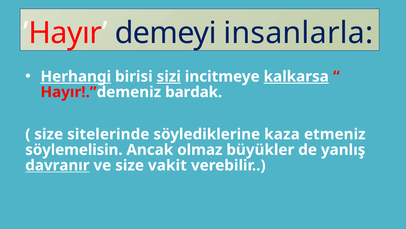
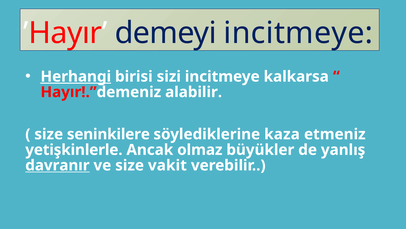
demeyi insanlarla: insanlarla -> incitmeye
sizi underline: present -> none
kalkarsa underline: present -> none
bardak: bardak -> alabilir
sitelerinde: sitelerinde -> seninkilere
söylemelisin: söylemelisin -> yetişkinlerle
